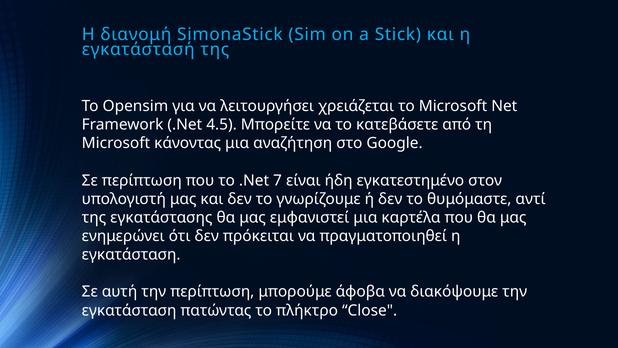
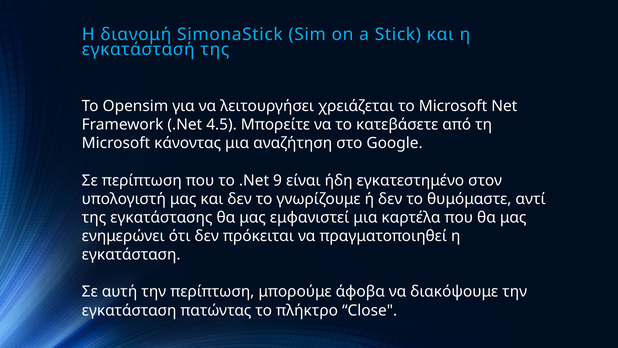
7: 7 -> 9
